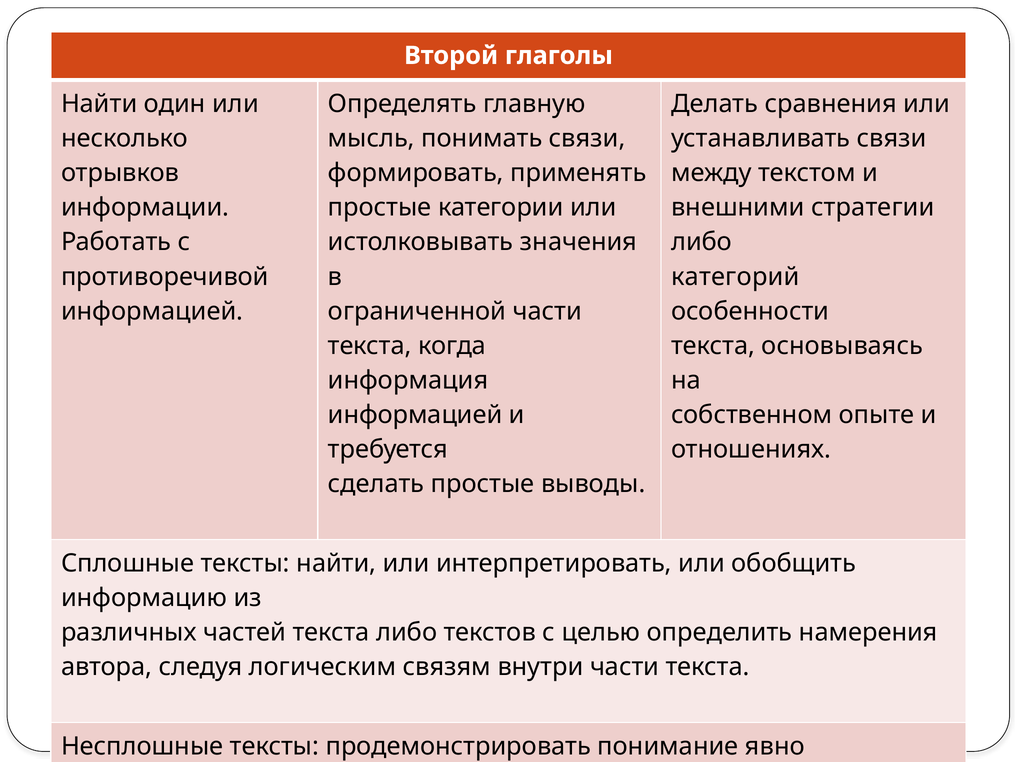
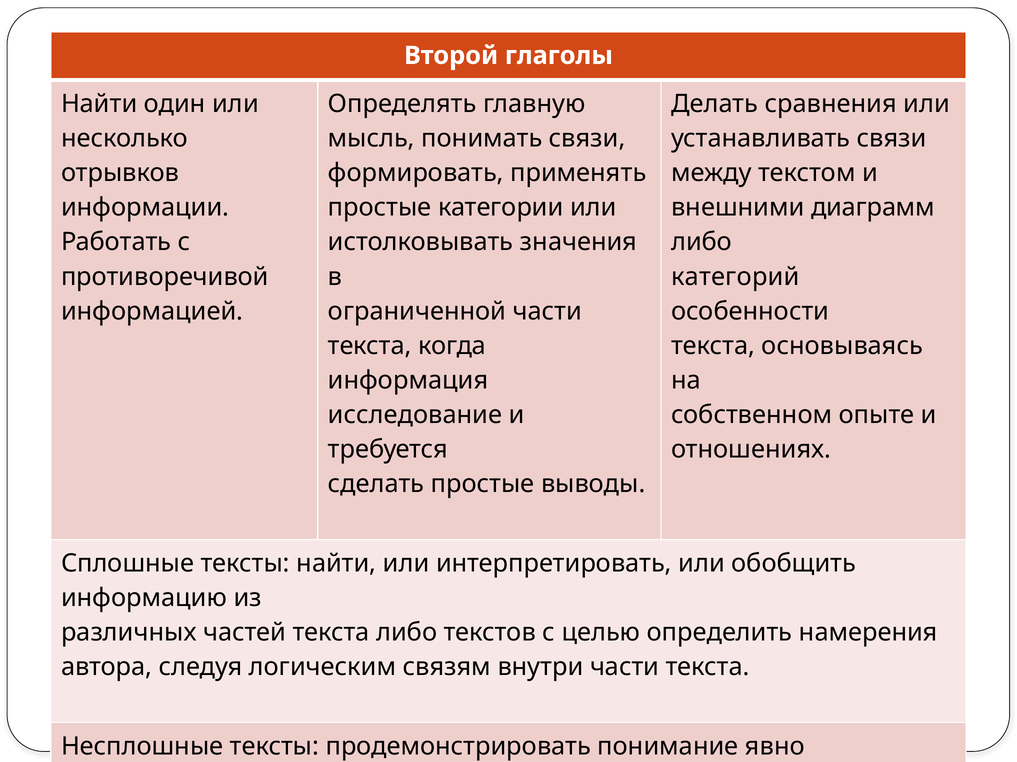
стратегии: стратегии -> диаграмм
информацией at (415, 415): информацией -> исследование
